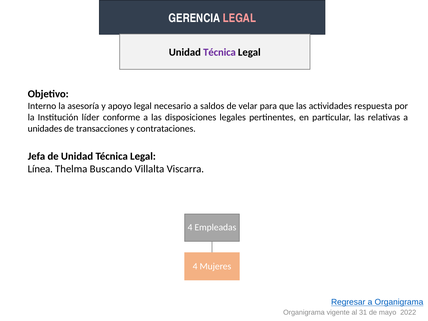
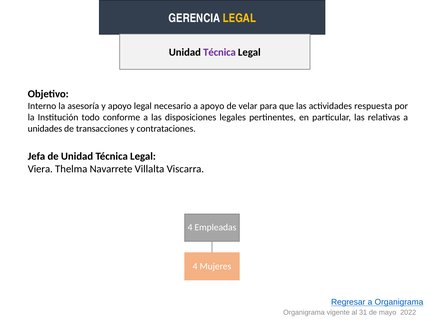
LEGAL at (239, 18) colour: pink -> yellow
a saldos: saldos -> apoyo
líder: líder -> todo
Línea: Línea -> Viera
Buscando: Buscando -> Navarrete
